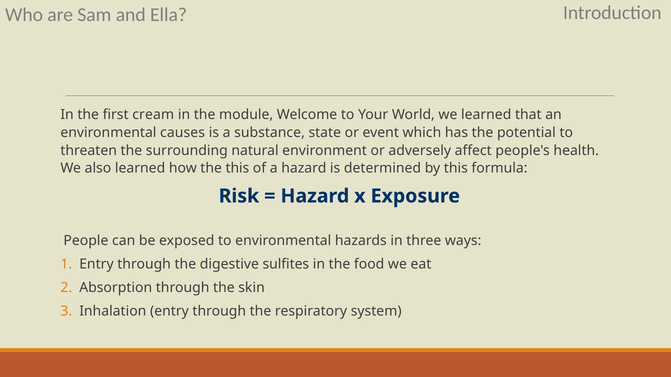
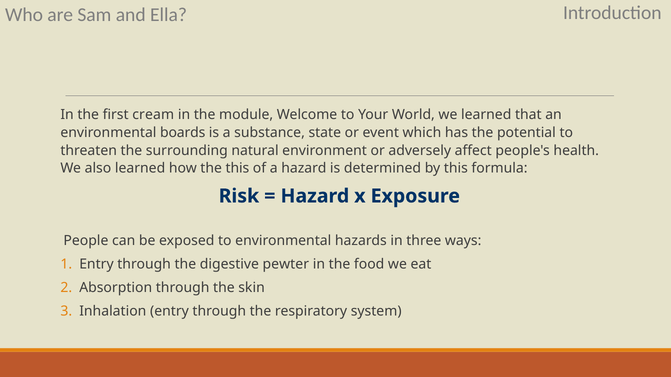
causes: causes -> boards
sulfites: sulfites -> pewter
